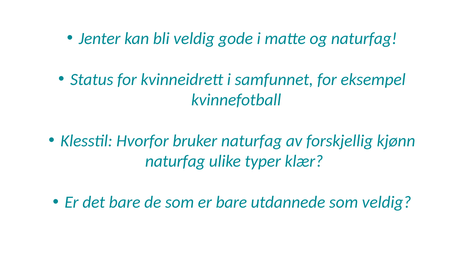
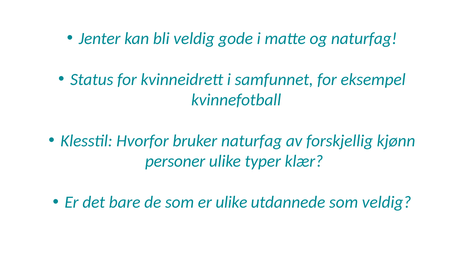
naturfag at (175, 162): naturfag -> personer
er bare: bare -> ulike
